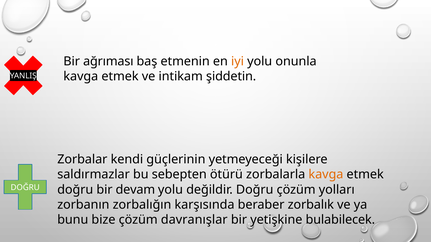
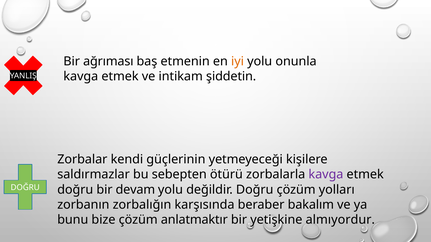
kavga at (326, 175) colour: orange -> purple
zorbalık: zorbalık -> bakalım
davranışlar: davranışlar -> anlatmaktır
bulabilecek: bulabilecek -> almıyordur
